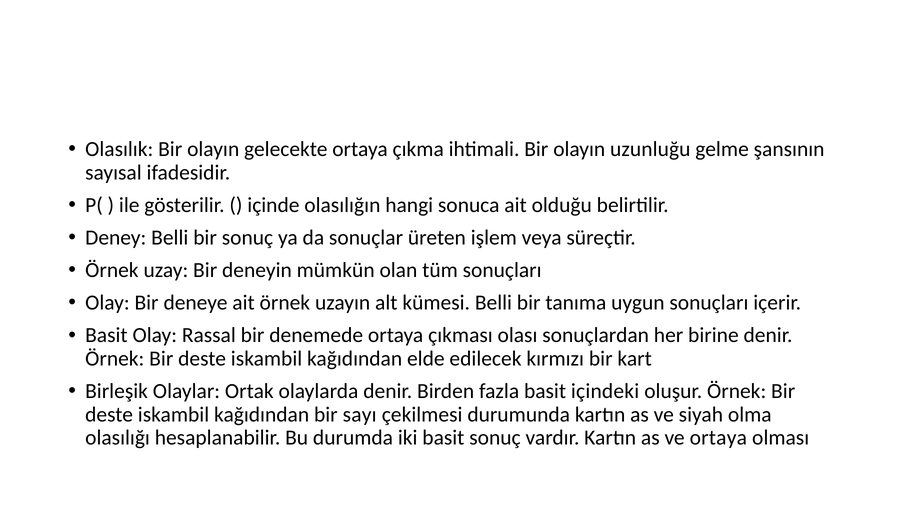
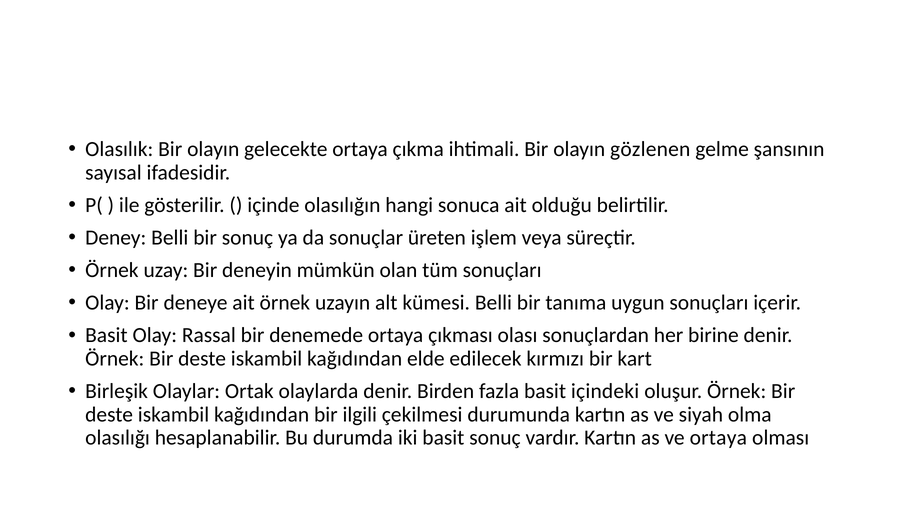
uzunluğu: uzunluğu -> gözlenen
sayı: sayı -> ilgili
